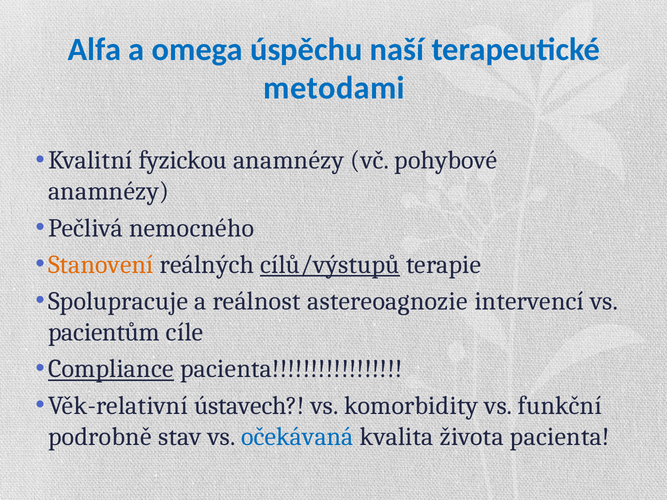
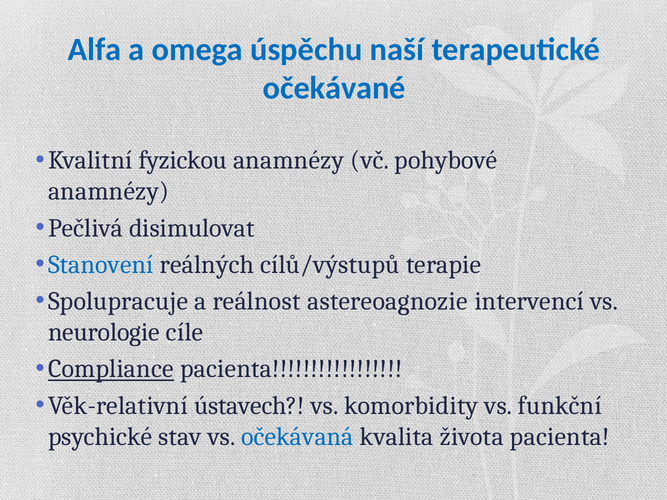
metodami: metodami -> očekávané
nemocného: nemocného -> disimulovat
Stanovení colour: orange -> blue
cílů/výstupů underline: present -> none
pacientům: pacientům -> neurologie
podrobně: podrobně -> psychické
